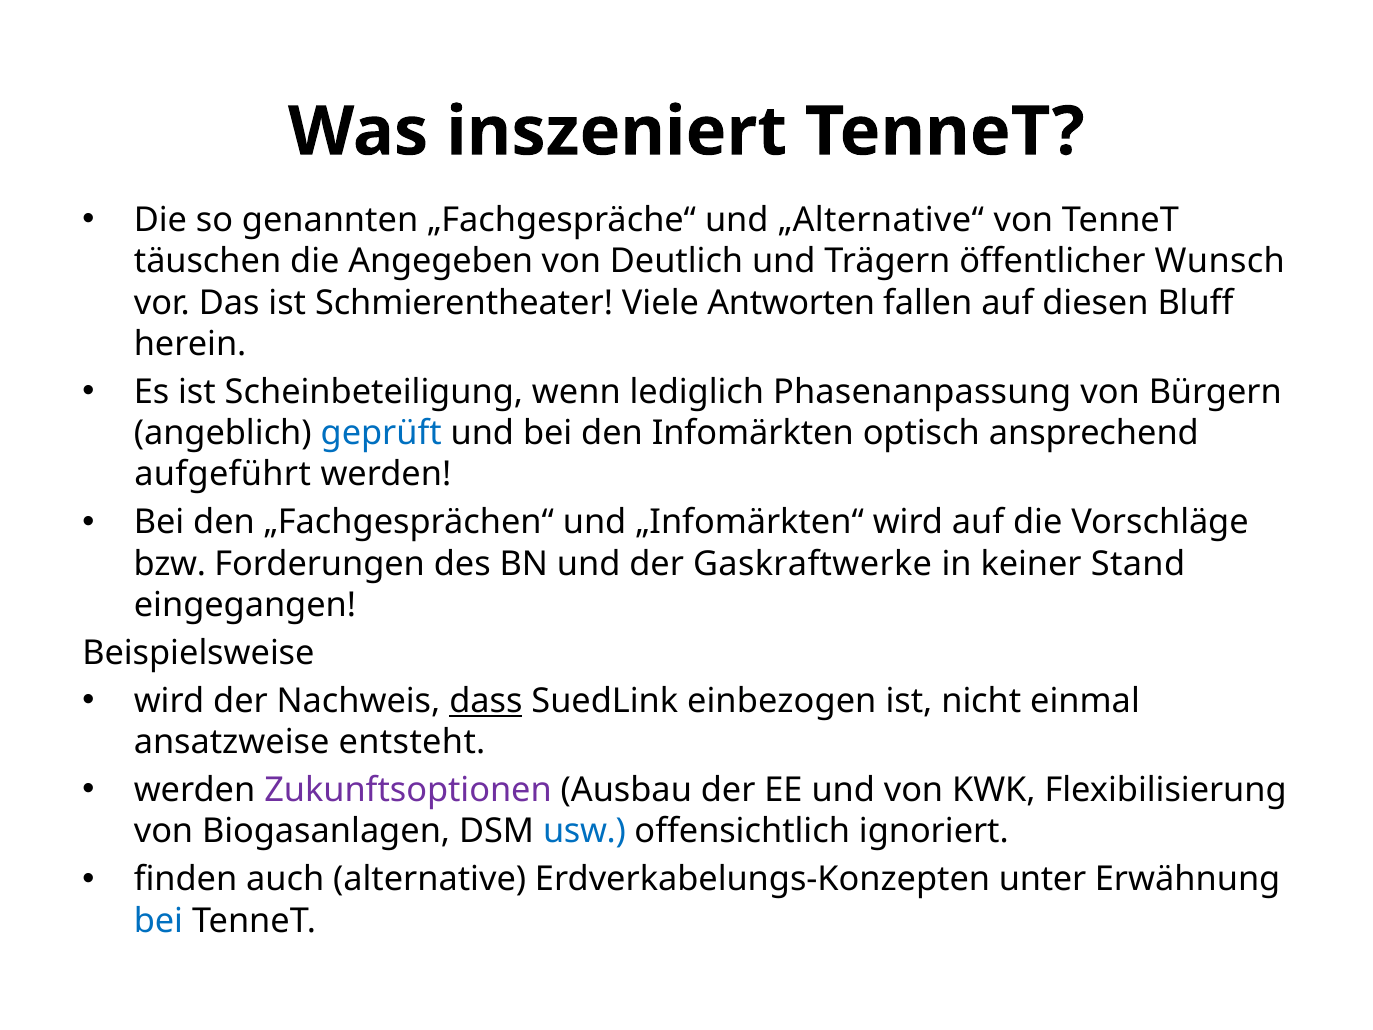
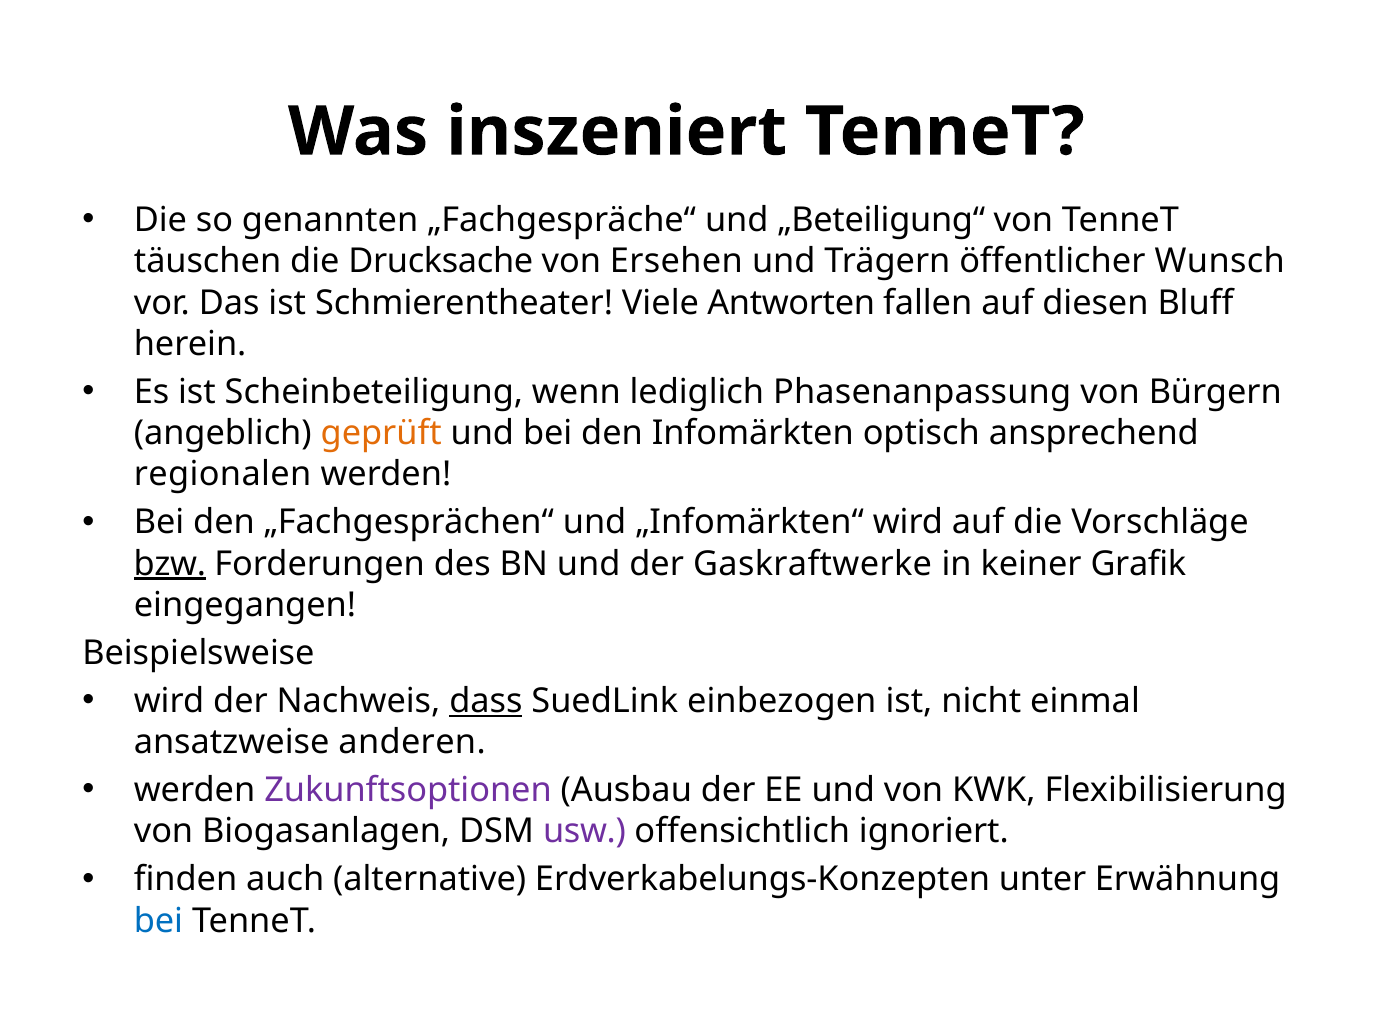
„Alternative“: „Alternative“ -> „Beteiligung“
Angegeben: Angegeben -> Drucksache
Deutlich: Deutlich -> Ersehen
geprüft colour: blue -> orange
aufgeführt: aufgeführt -> regionalen
bzw underline: none -> present
Stand: Stand -> Grafik
entsteht: entsteht -> anderen
usw colour: blue -> purple
